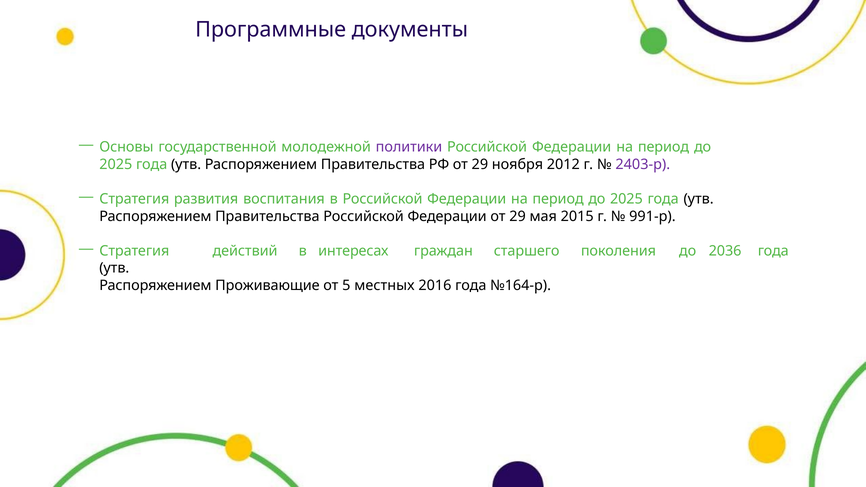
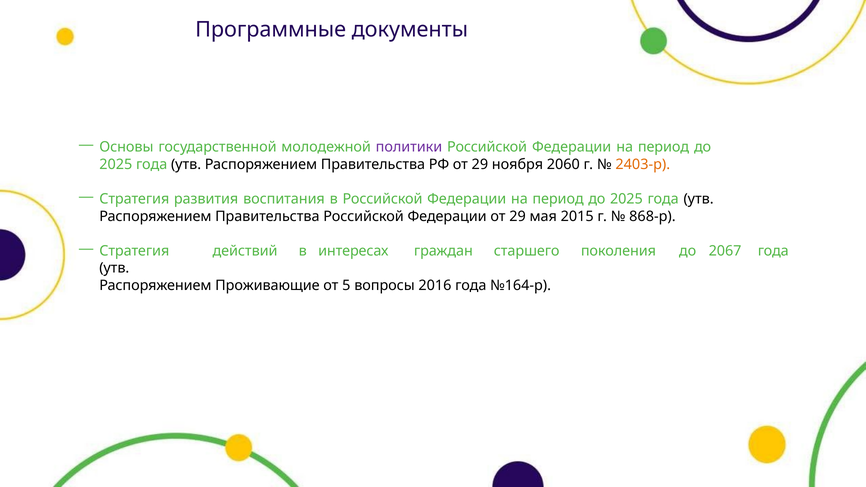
2012: 2012 -> 2060
2403-р colour: purple -> orange
991-р: 991-р -> 868-р
2036: 2036 -> 2067
местных: местных -> вопросы
